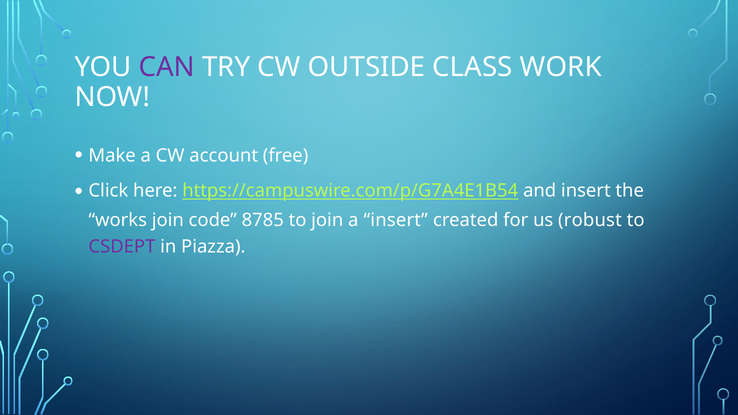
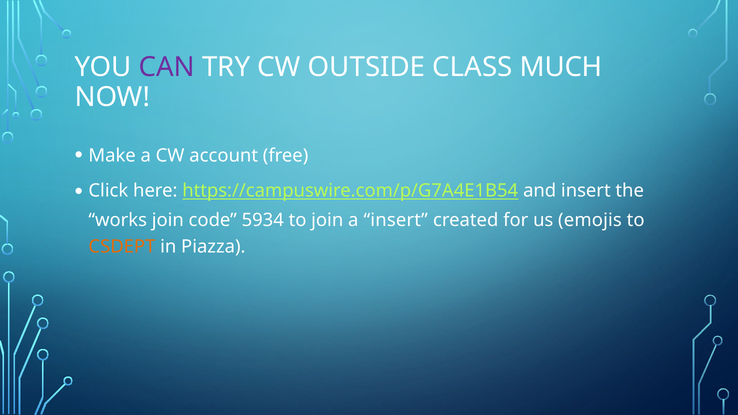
WORK: WORK -> MUCH
8785: 8785 -> 5934
robust: robust -> emojis
CSDEPT colour: purple -> orange
